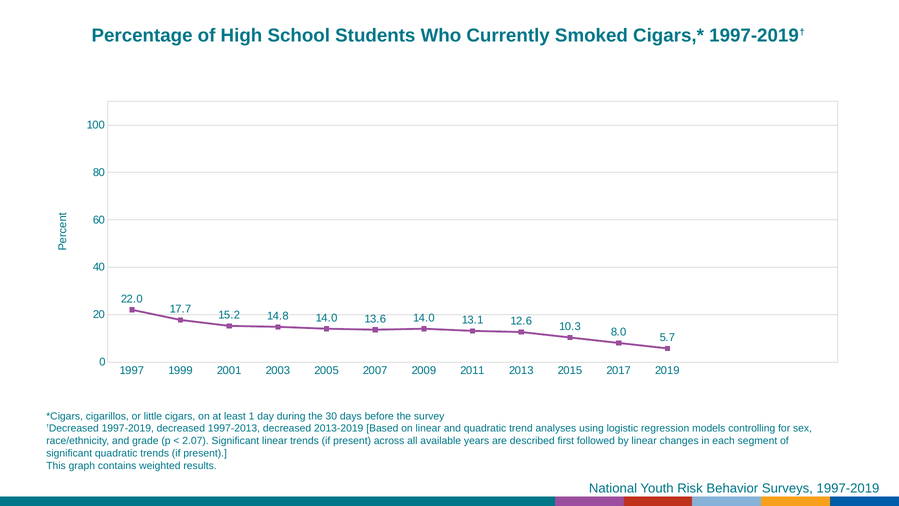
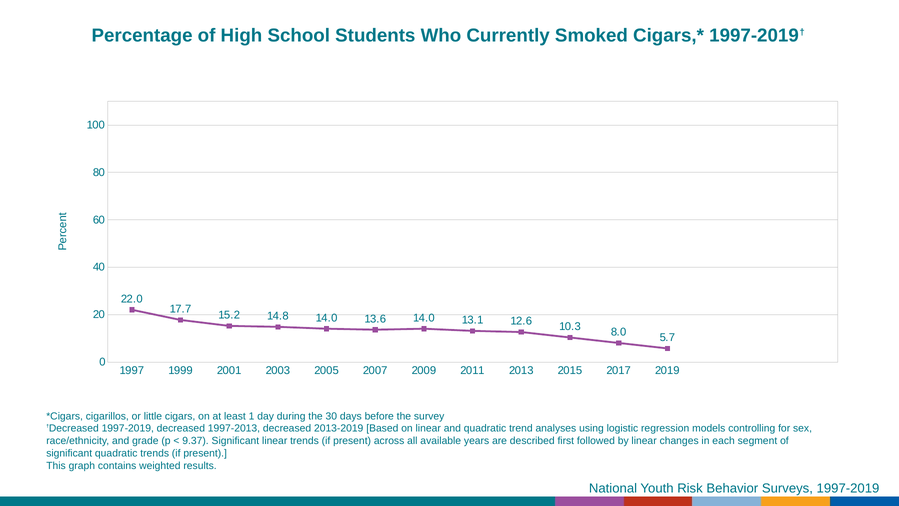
2.07: 2.07 -> 9.37
